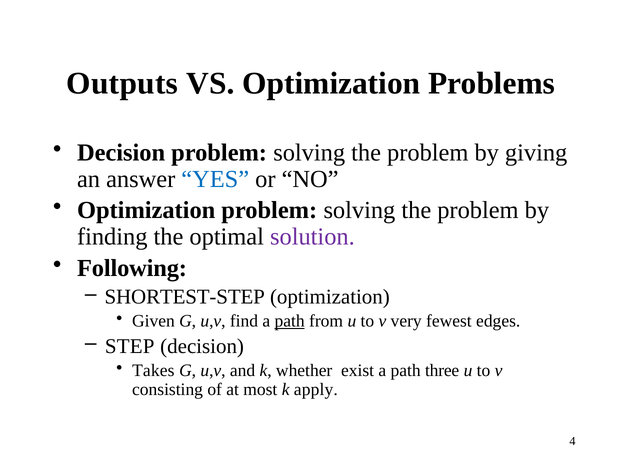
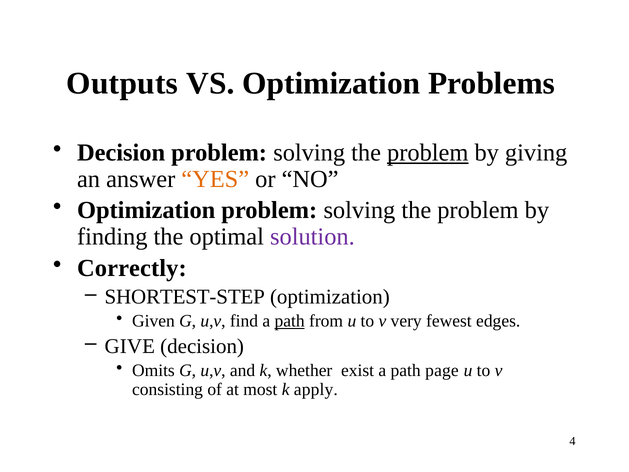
problem at (428, 152) underline: none -> present
YES colour: blue -> orange
Following: Following -> Correctly
STEP: STEP -> GIVE
Takes: Takes -> Omits
three: three -> page
